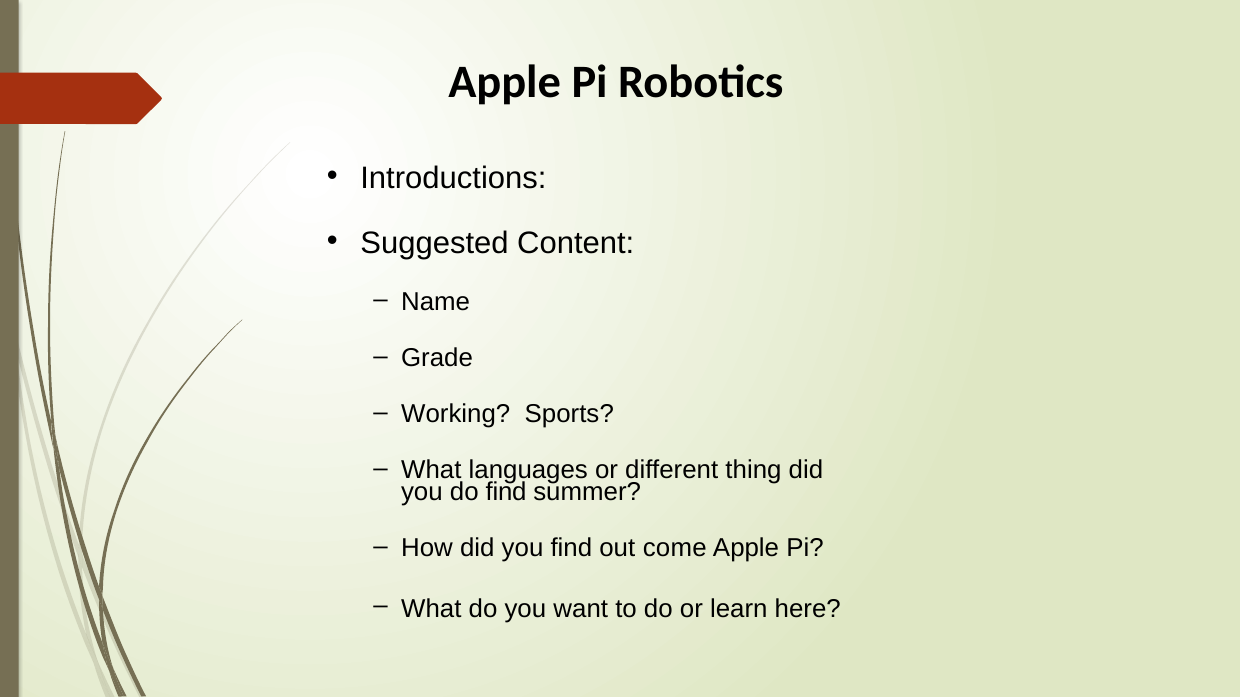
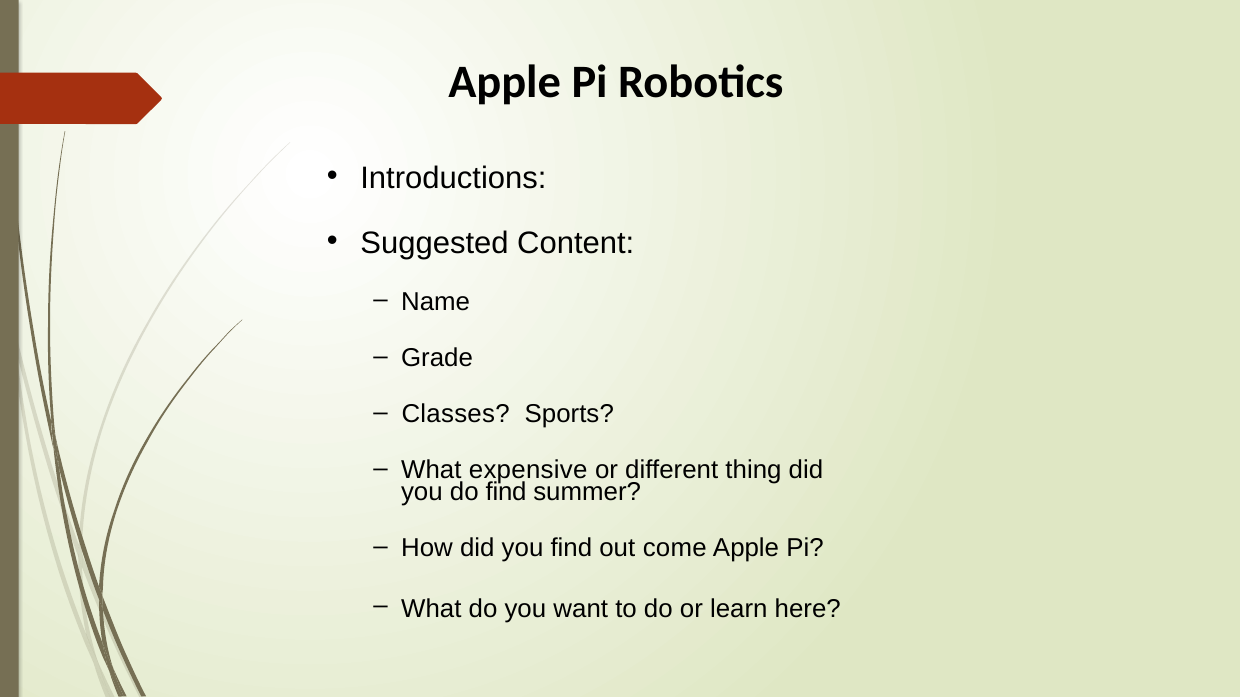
Working: Working -> Classes
languages: languages -> expensive
